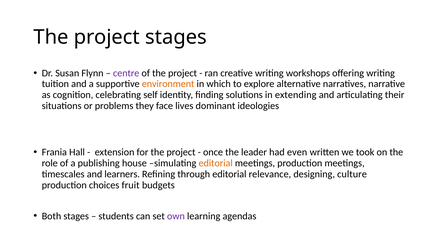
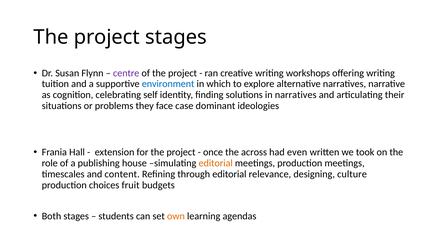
environment colour: orange -> blue
in extending: extending -> narratives
lives: lives -> case
leader: leader -> across
learners: learners -> content
own colour: purple -> orange
